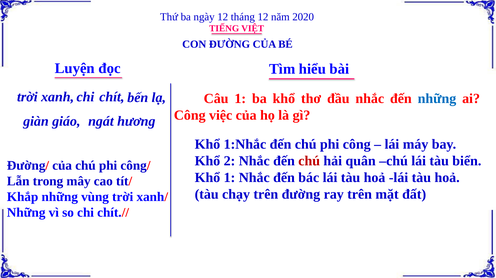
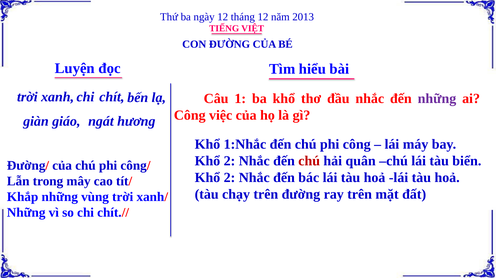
2020: 2020 -> 2013
những at (437, 99) colour: blue -> purple
1 at (229, 178): 1 -> 2
